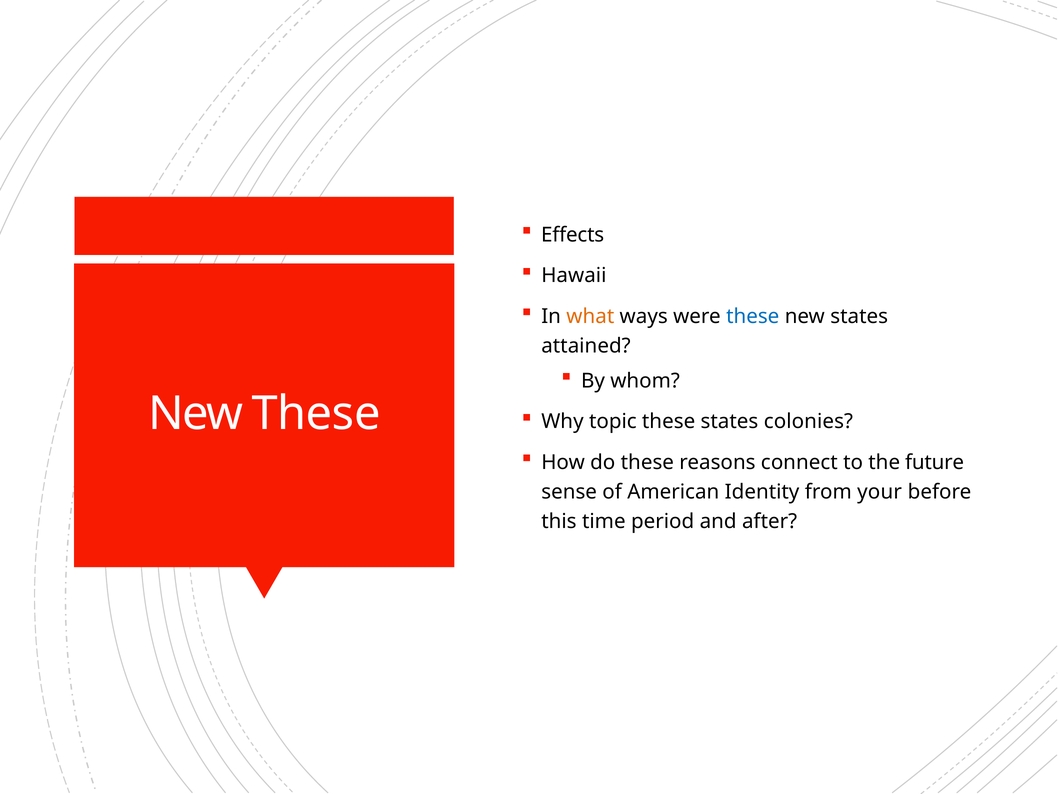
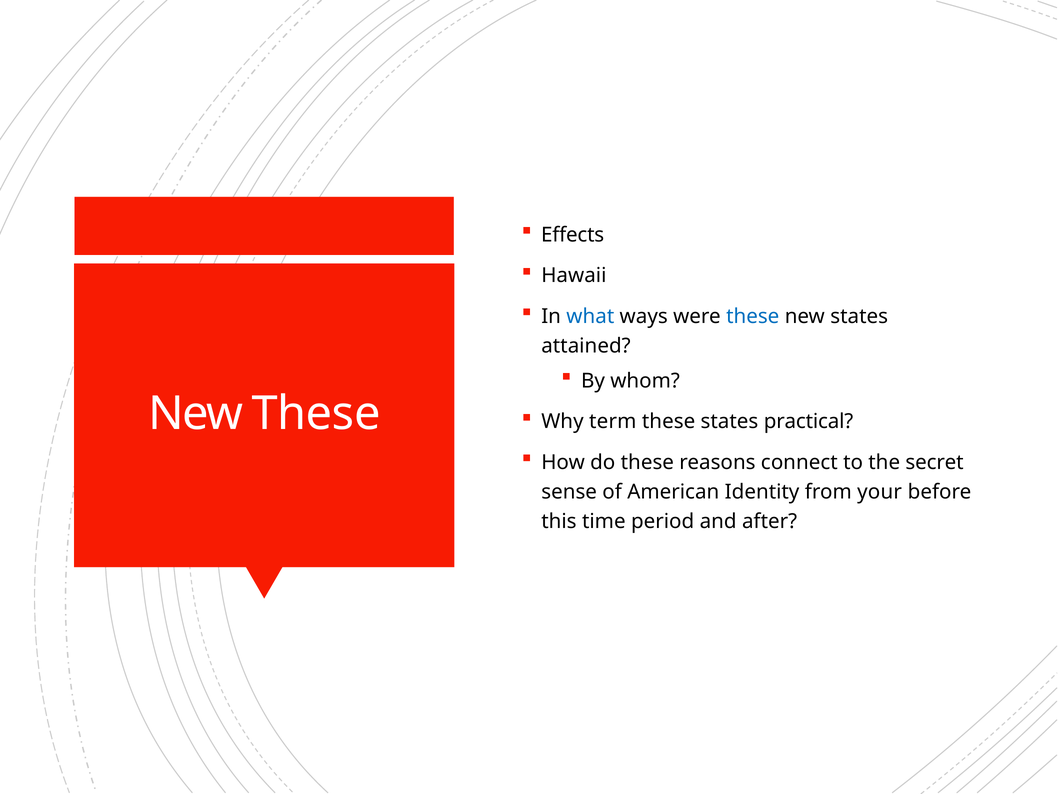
what colour: orange -> blue
topic: topic -> term
colonies: colonies -> practical
future: future -> secret
